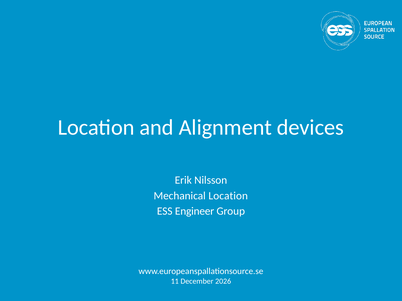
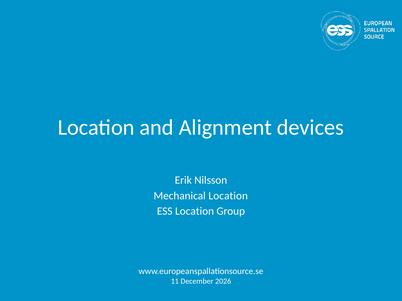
ESS Engineer: Engineer -> Location
